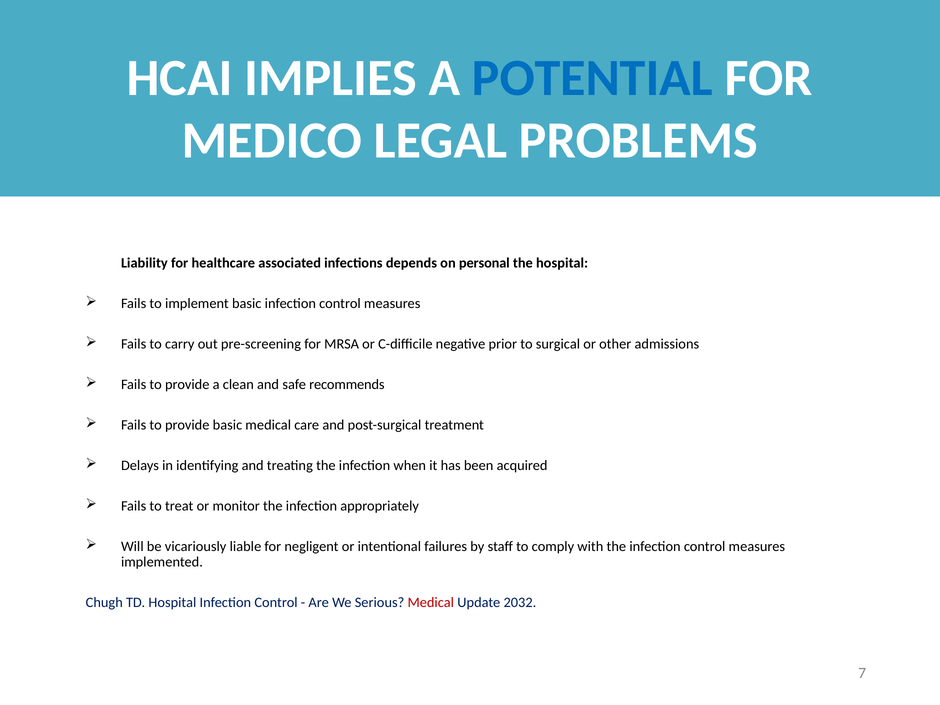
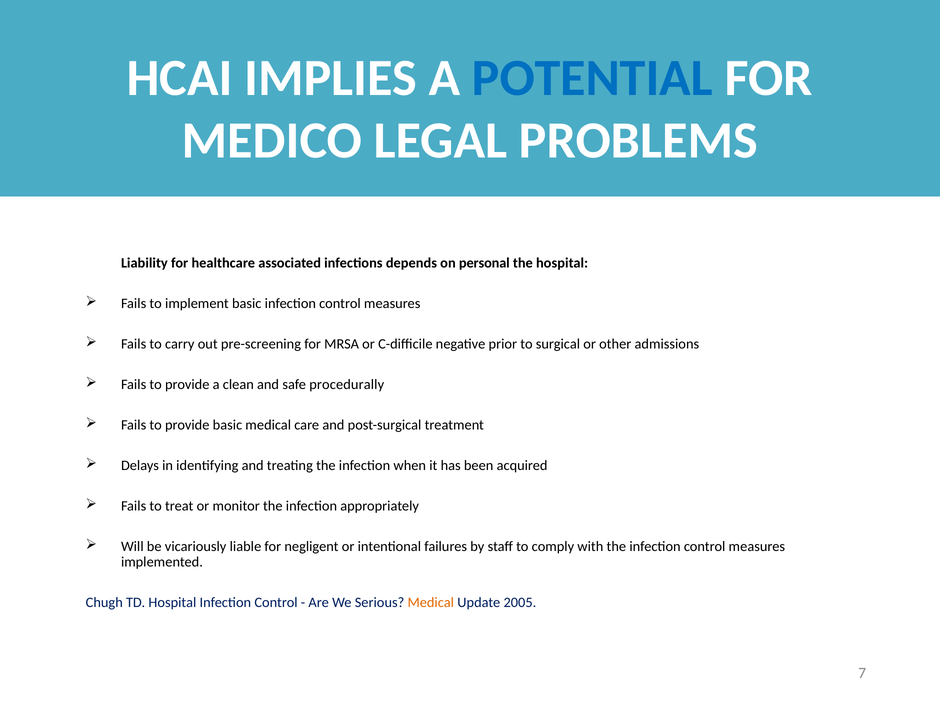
recommends: recommends -> procedurally
Medical at (431, 602) colour: red -> orange
2032: 2032 -> 2005
